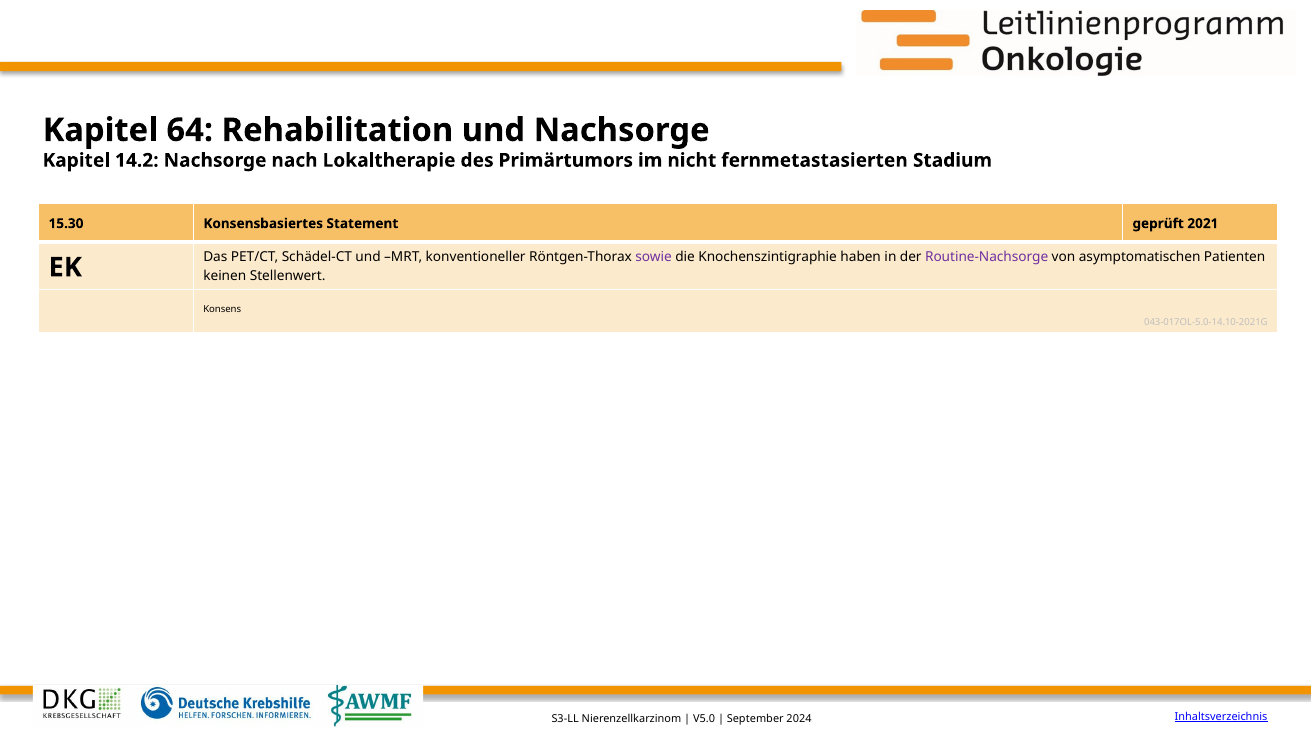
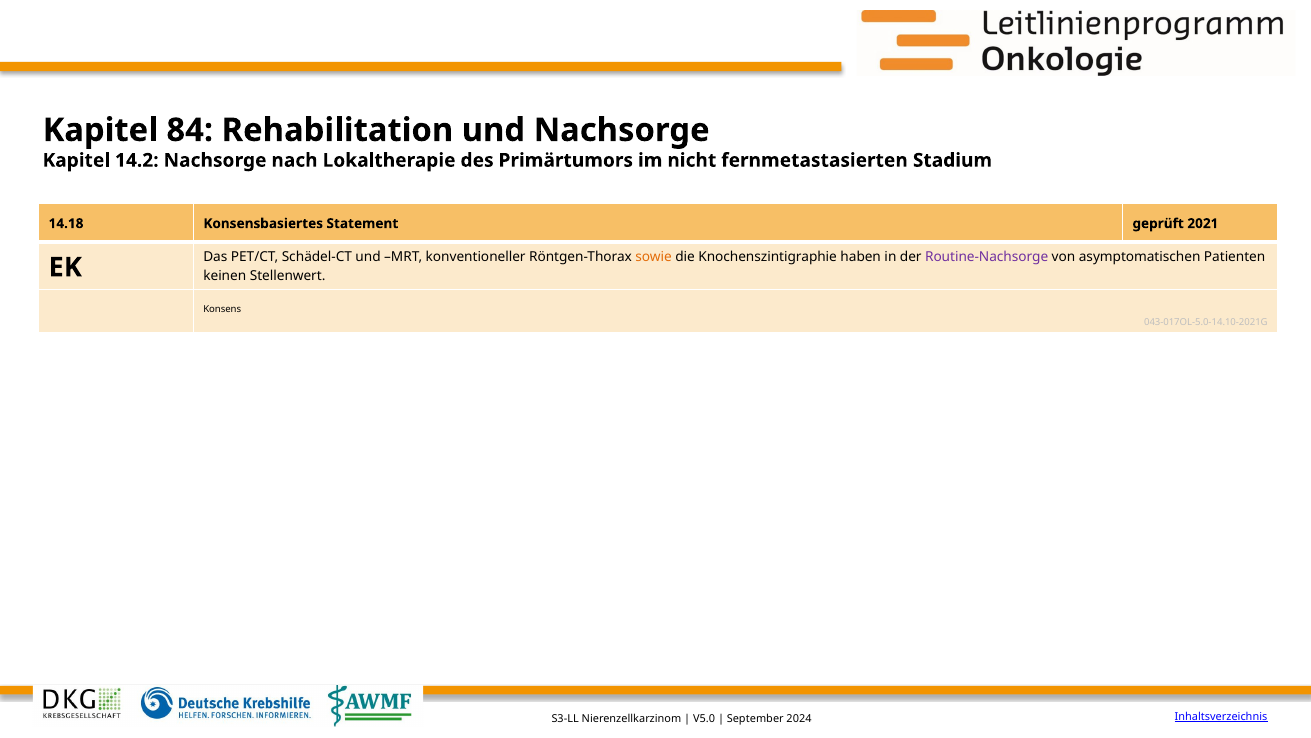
64: 64 -> 84
15.30: 15.30 -> 14.18
sowie colour: purple -> orange
